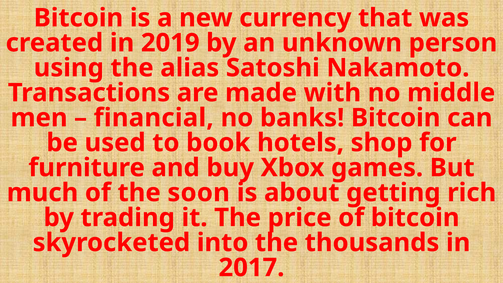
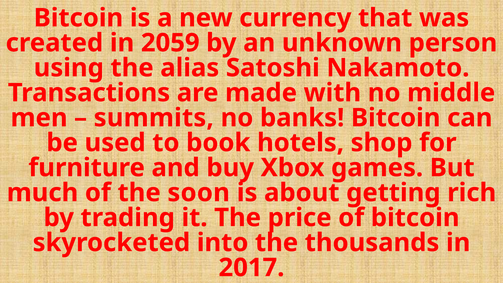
2019: 2019 -> 2059
financial: financial -> summits
